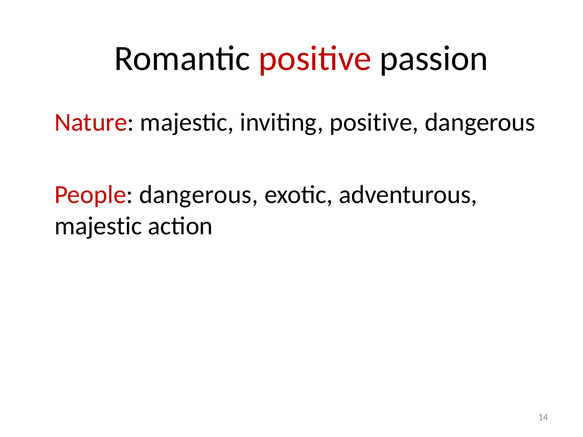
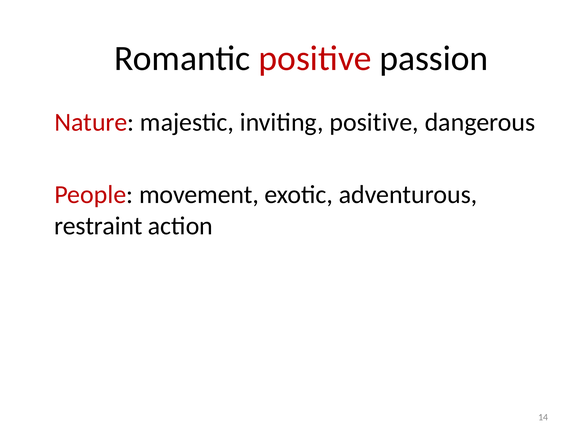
People dangerous: dangerous -> movement
majestic at (98, 226): majestic -> restraint
